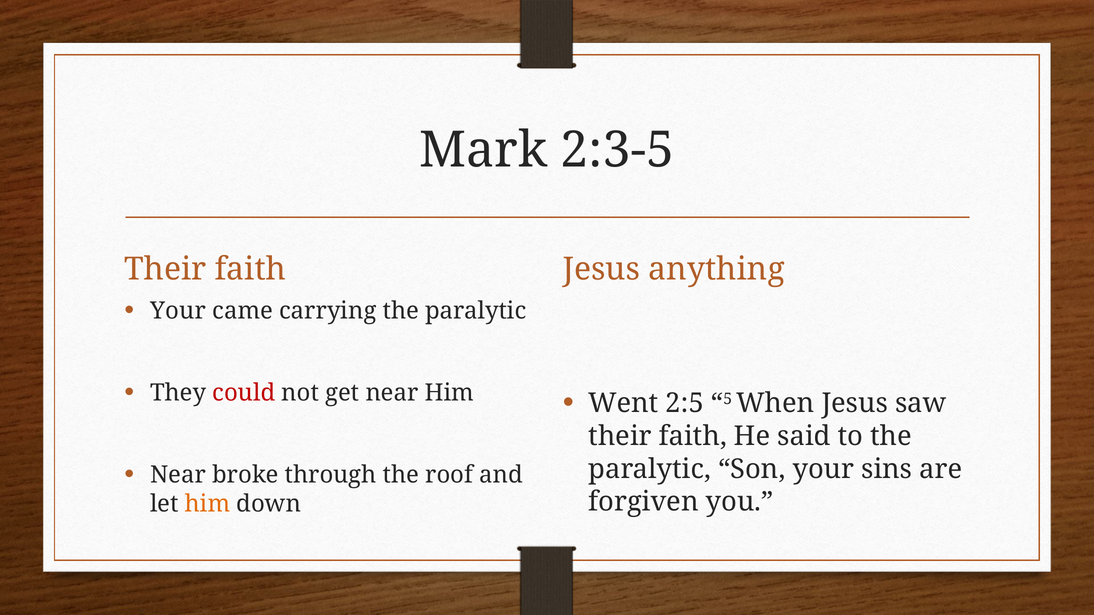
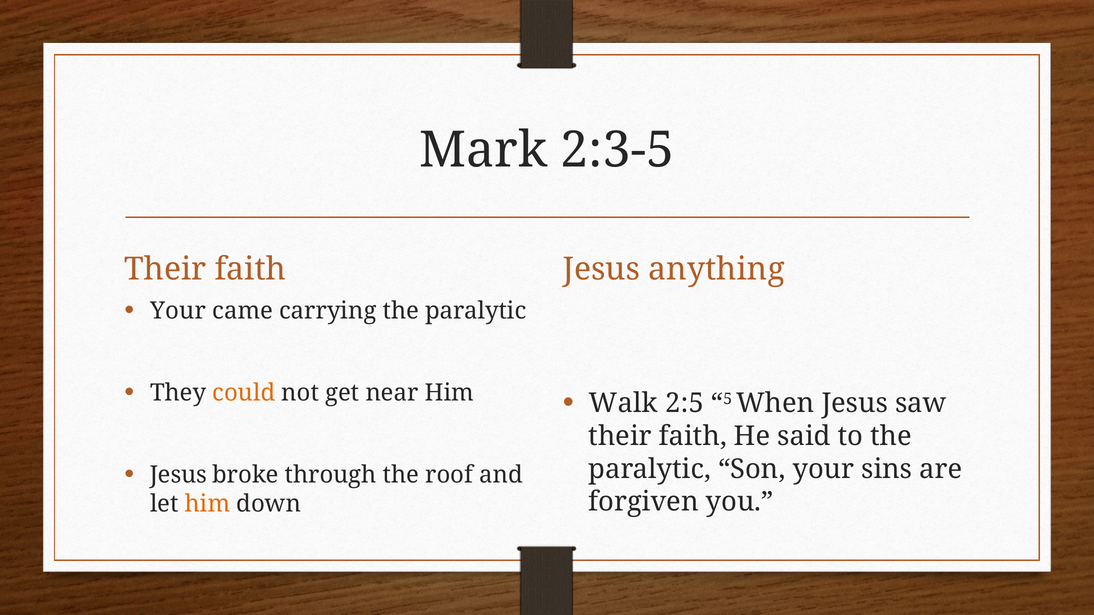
could colour: red -> orange
Went: Went -> Walk
Near at (178, 475): Near -> Jesus
